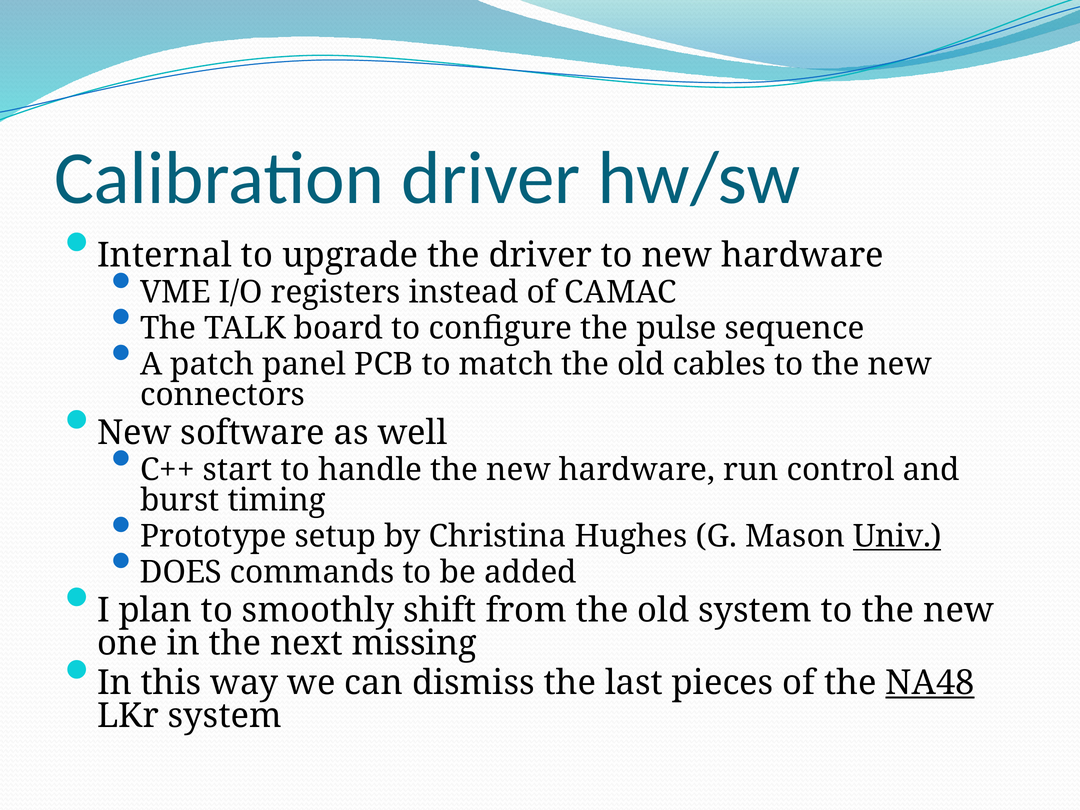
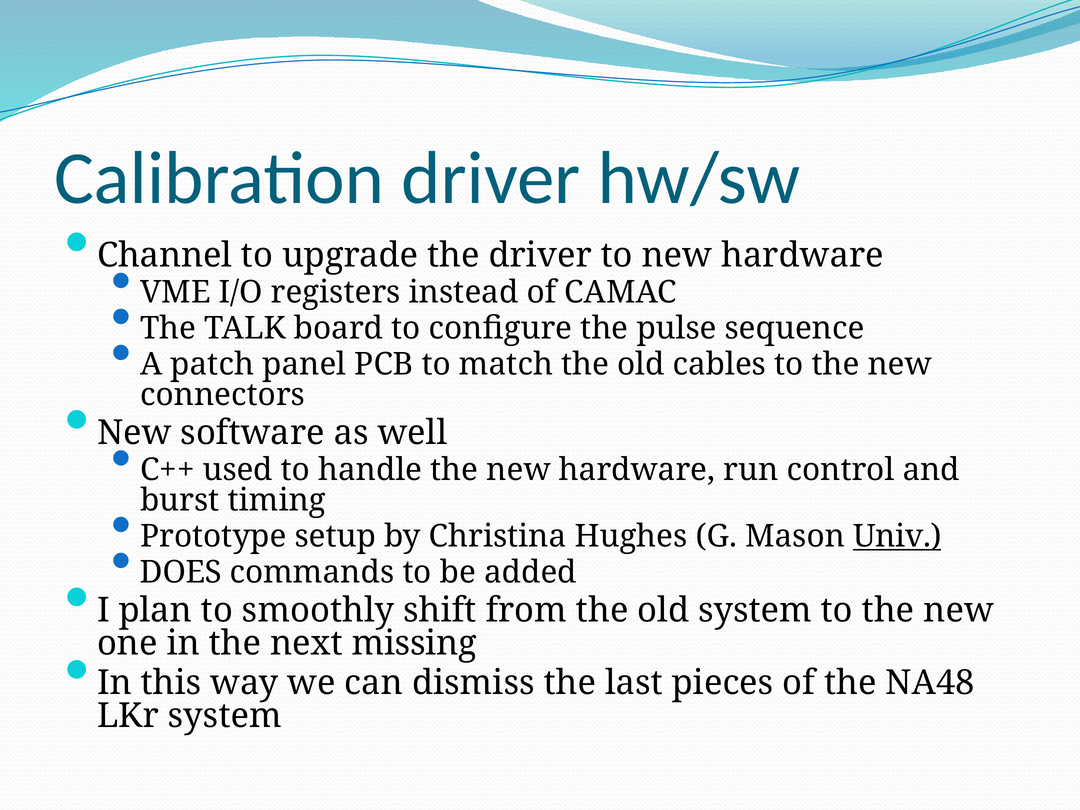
Internal: Internal -> Channel
start: start -> used
NA48 underline: present -> none
